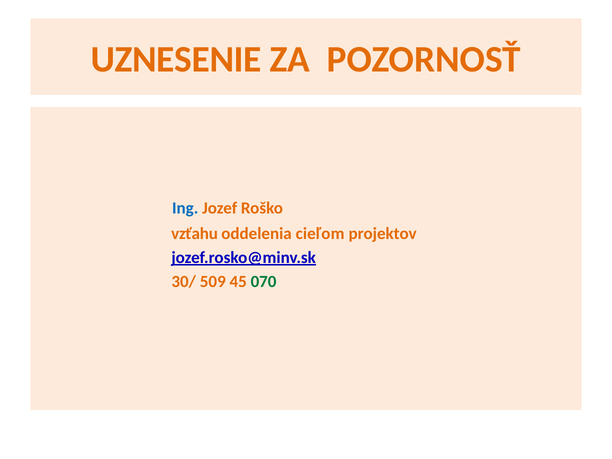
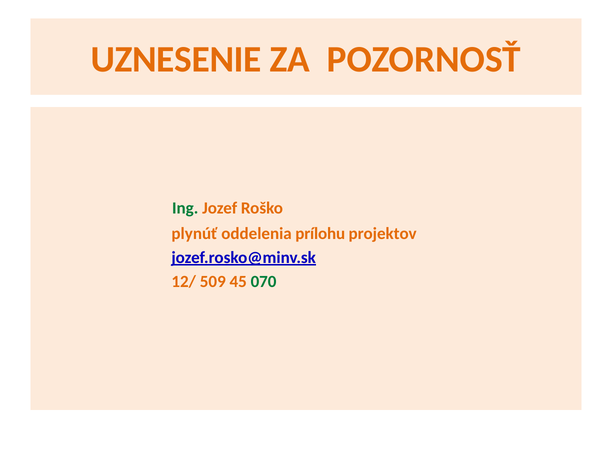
Ing colour: blue -> green
vzťahu: vzťahu -> plynúť
cieľom: cieľom -> prílohu
30/: 30/ -> 12/
